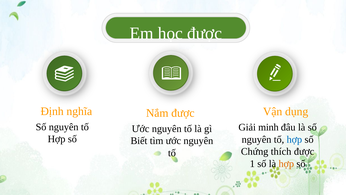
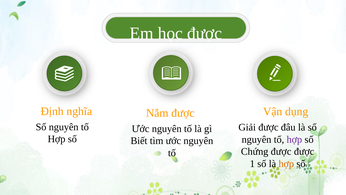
Giải minh: minh -> được
hợp at (294, 139) colour: blue -> purple
Chứng thích: thích -> được
